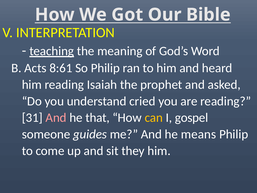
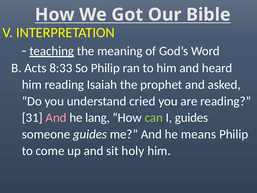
8:61: 8:61 -> 8:33
that: that -> lang
can colour: yellow -> light green
I gospel: gospel -> guides
they: they -> holy
